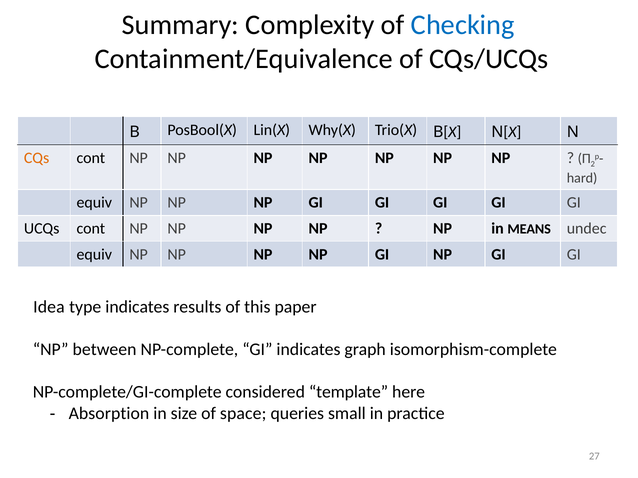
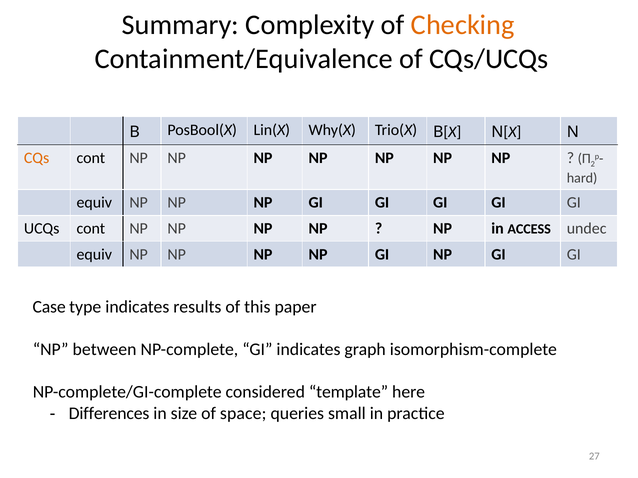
Checking colour: blue -> orange
MEANS: MEANS -> ACCESS
Idea: Idea -> Case
Absorption: Absorption -> Differences
